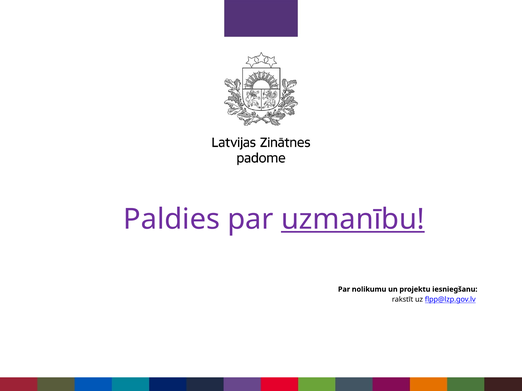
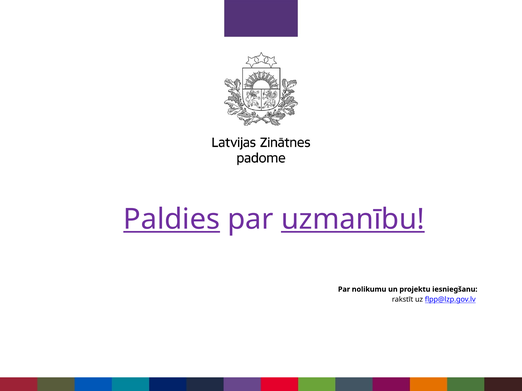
Paldies underline: none -> present
